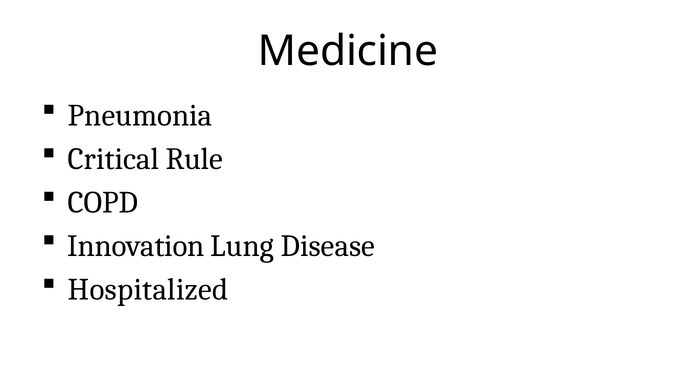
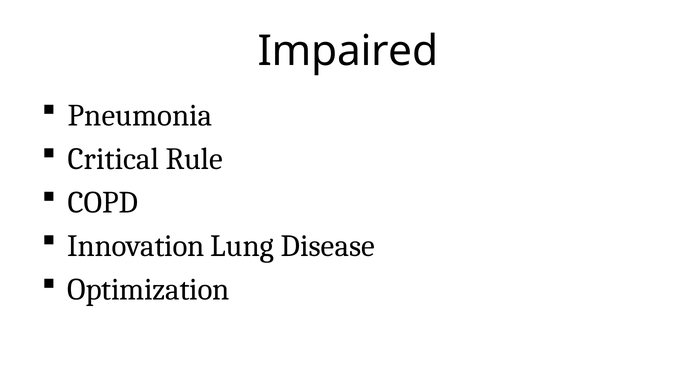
Medicine: Medicine -> Impaired
Hospitalized: Hospitalized -> Optimization
